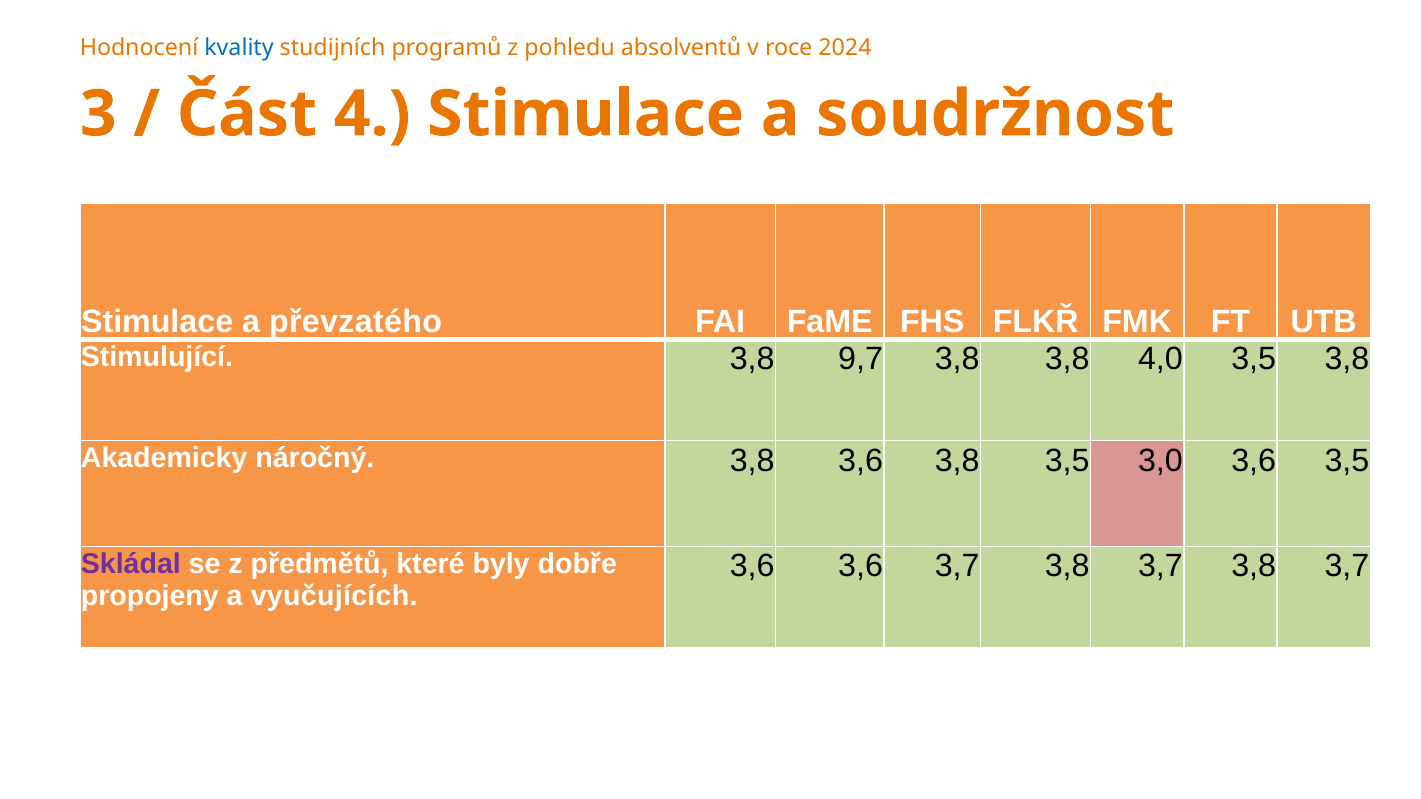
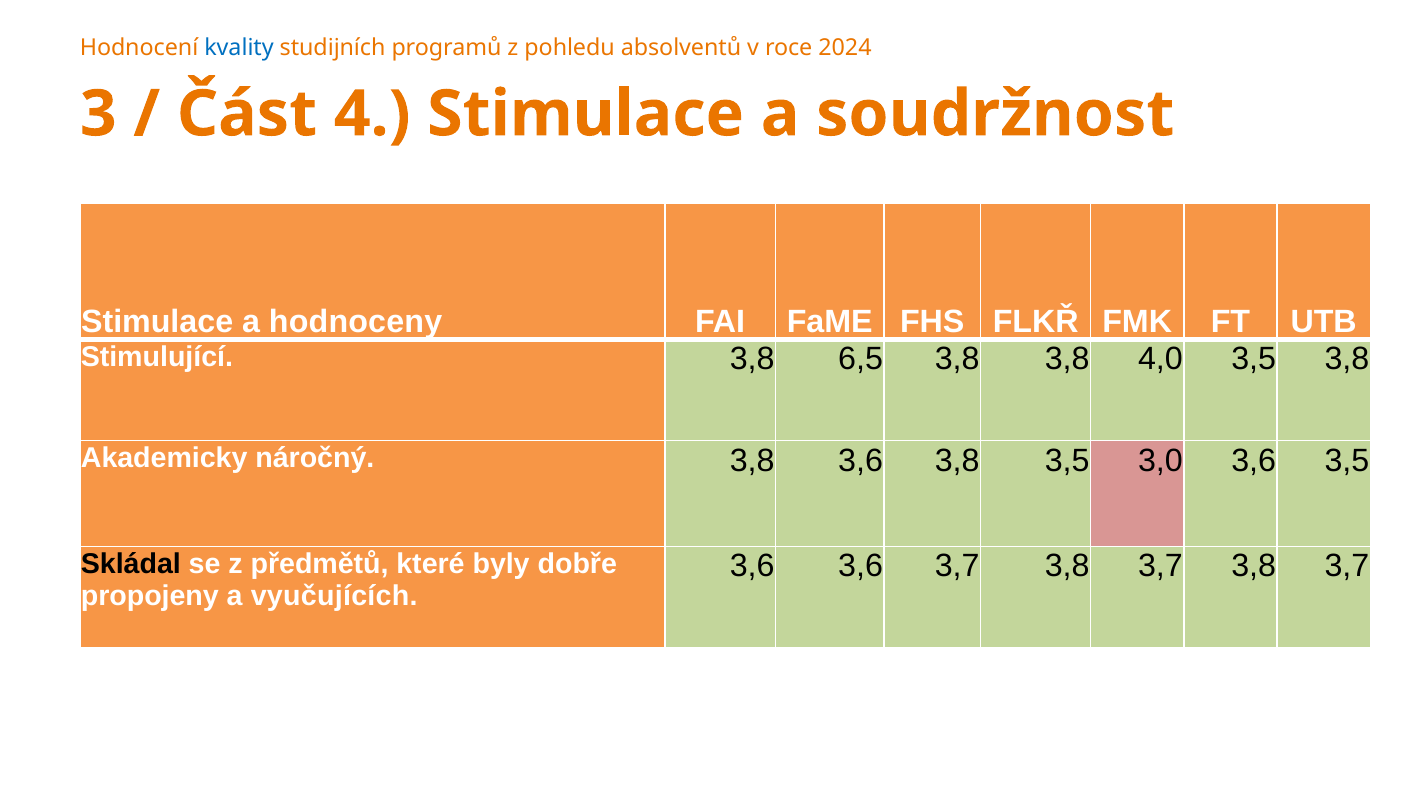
převzatého: převzatého -> hodnoceny
9,7: 9,7 -> 6,5
Skládal colour: purple -> black
